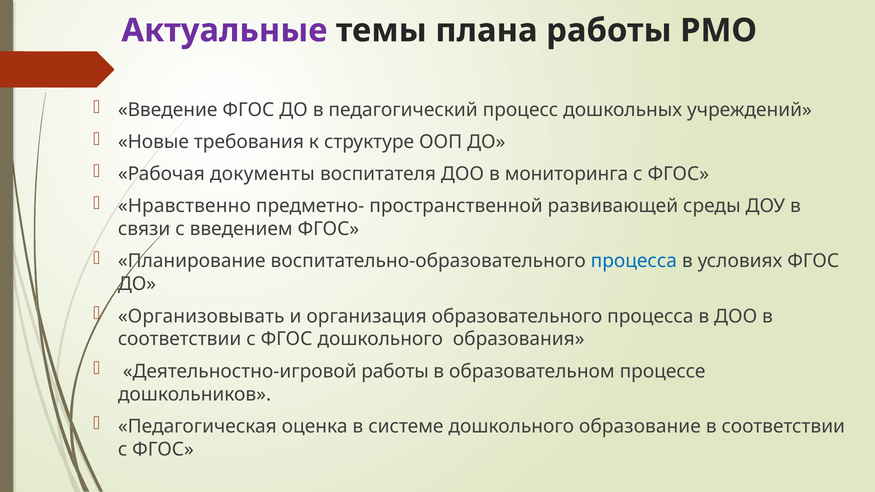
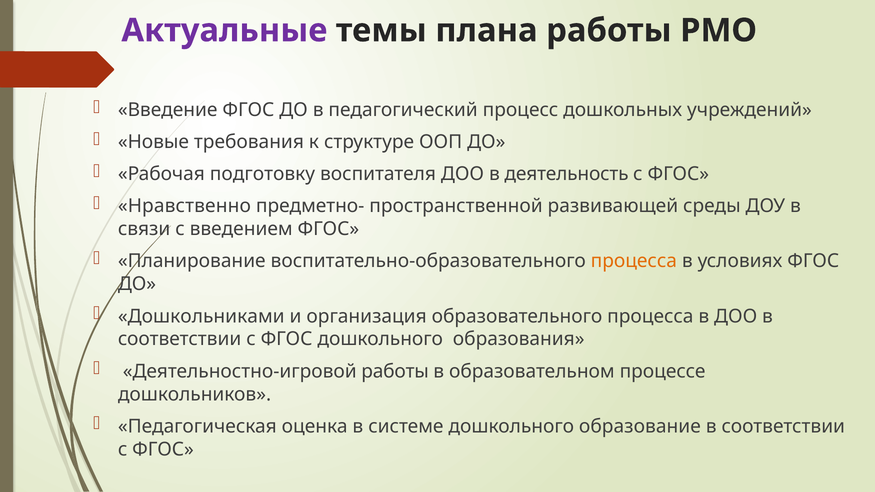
документы: документы -> подготовку
мониторинга: мониторинга -> деятельность
процесса at (634, 261) colour: blue -> orange
Организовывать: Организовывать -> Дошкольниками
